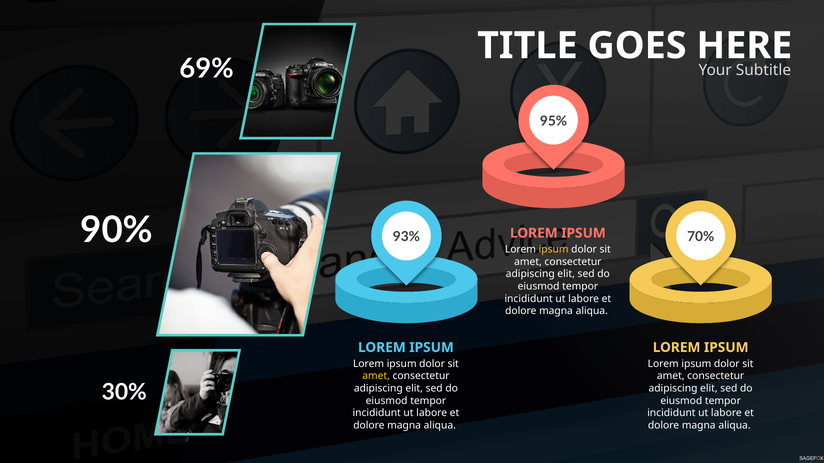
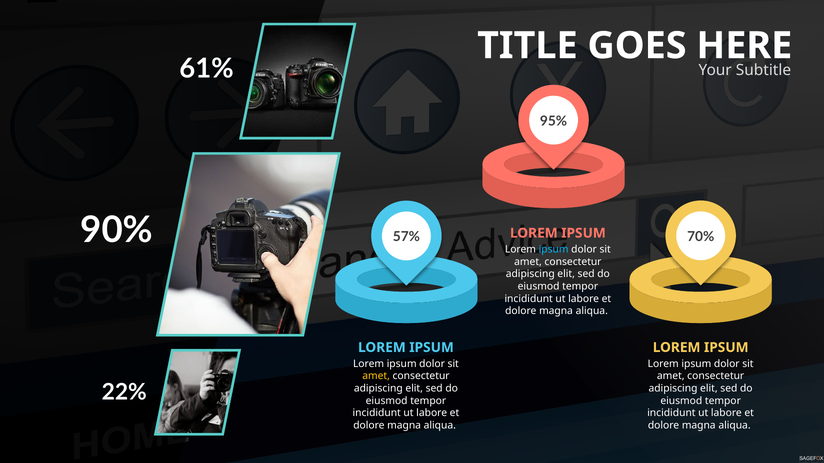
69%: 69% -> 61%
93%: 93% -> 57%
ipsum at (554, 250) colour: yellow -> light blue
30%: 30% -> 22%
